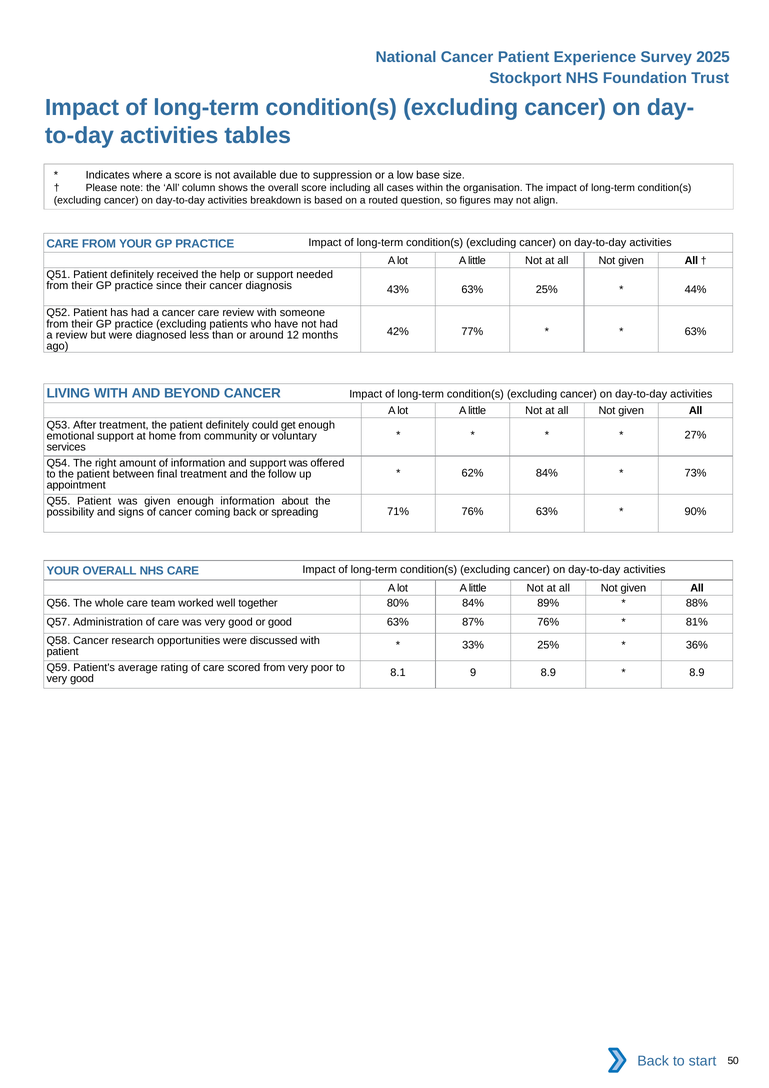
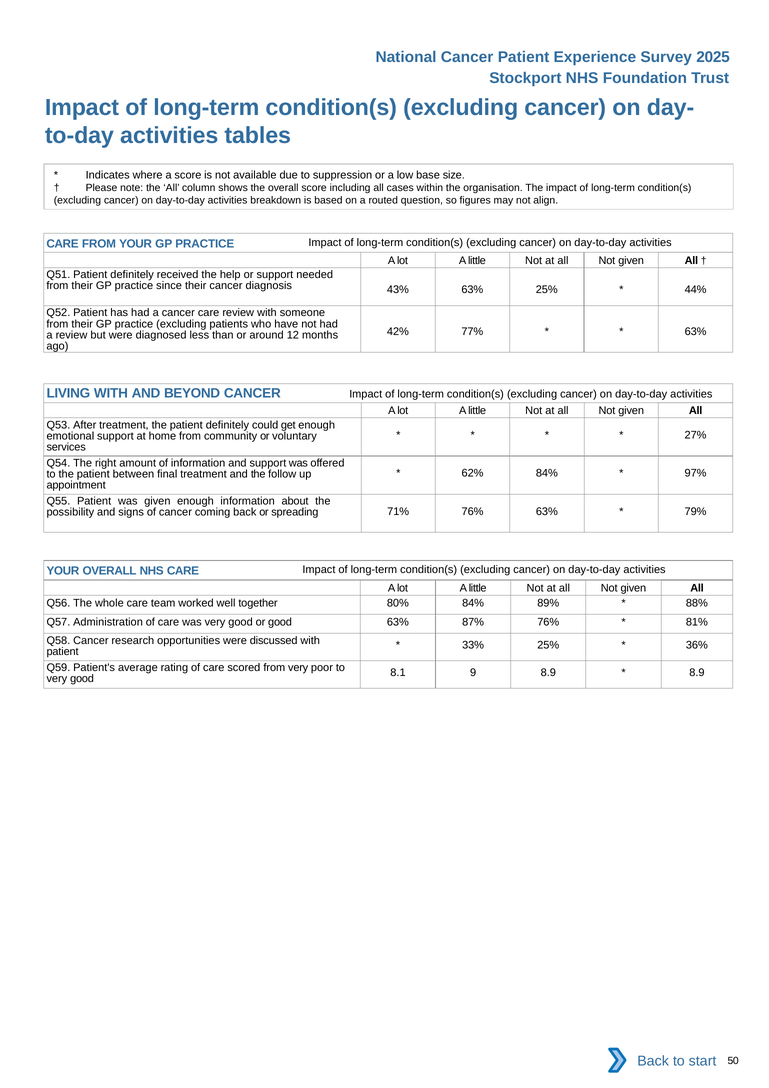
73%: 73% -> 97%
90%: 90% -> 79%
